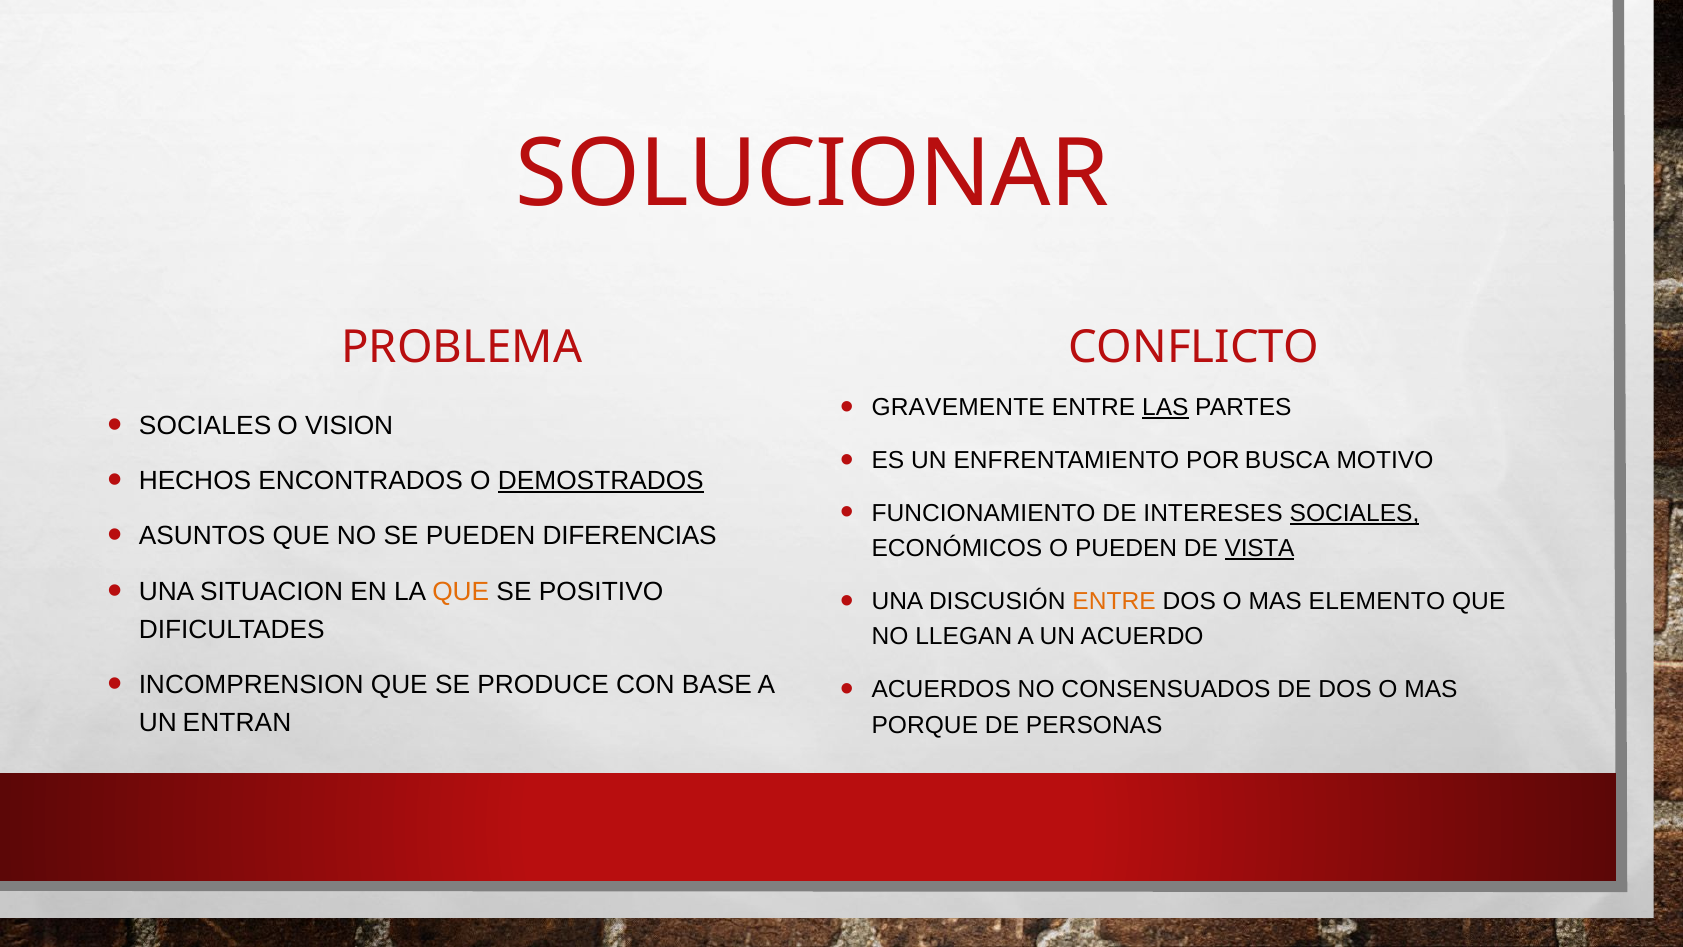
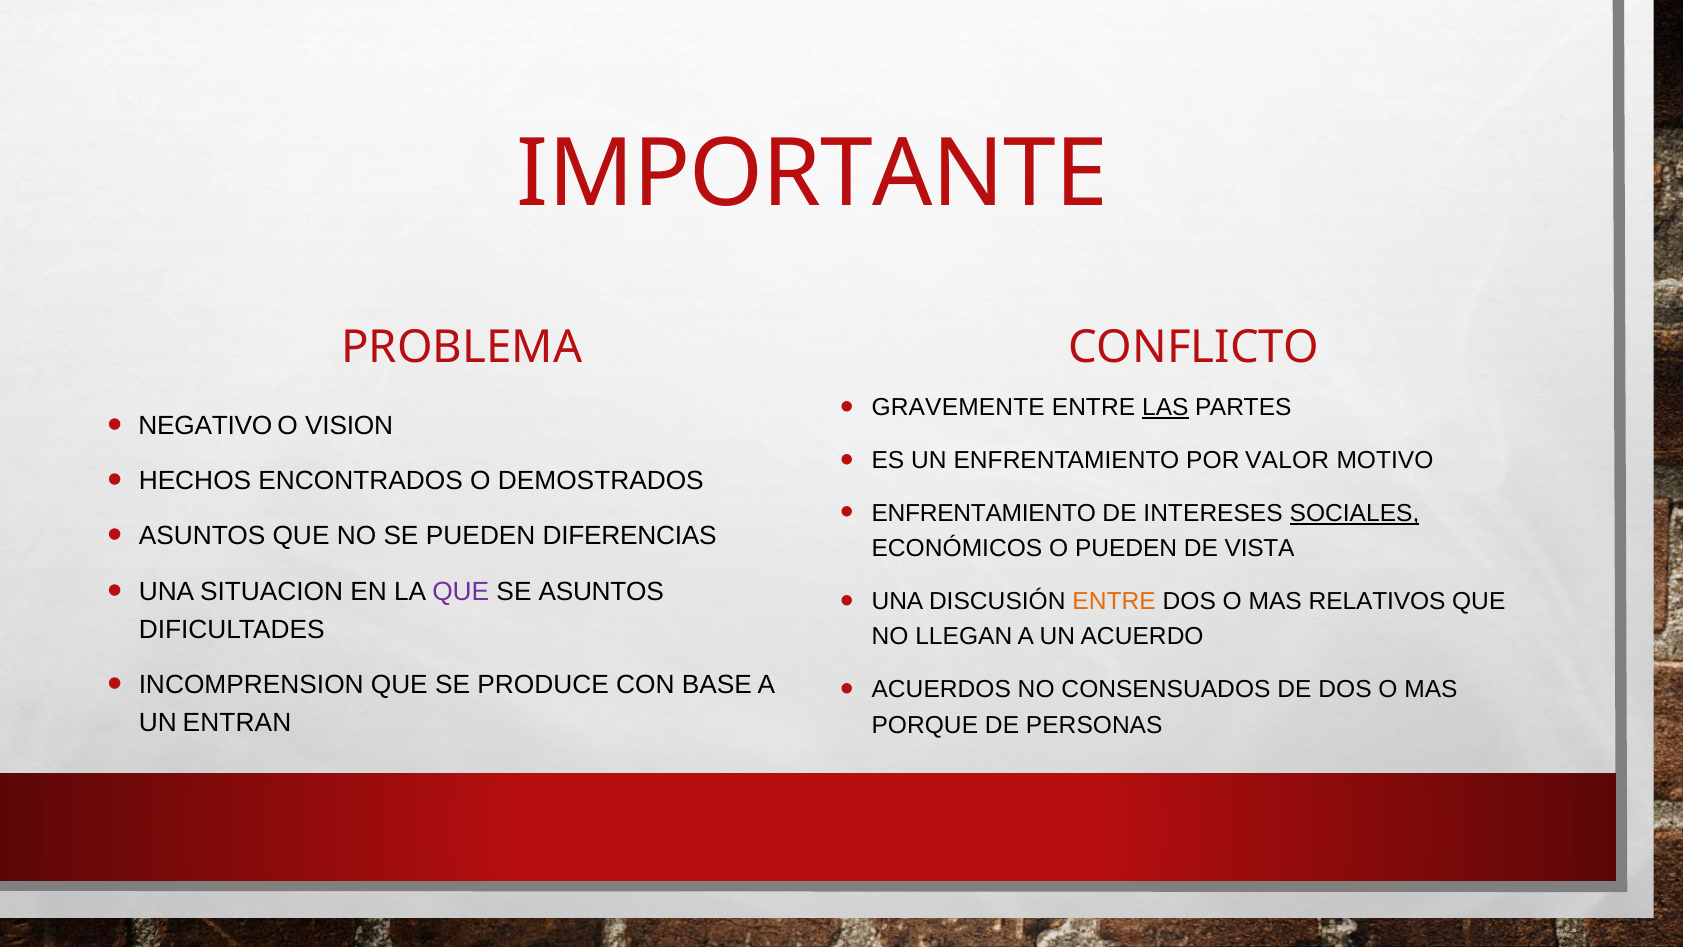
SOLUCIONAR: SOLUCIONAR -> IMPORTANTE
SOCIALES at (205, 425): SOCIALES -> NEGATIVO
BUSCA: BUSCA -> VALOR
DEMOSTRADOS underline: present -> none
FUNCIONAMIENTO at (984, 513): FUNCIONAMIENTO -> ENFRENTAMIENTO
VISTA underline: present -> none
QUE at (461, 591) colour: orange -> purple
SE POSITIVO: POSITIVO -> ASUNTOS
ELEMENTO: ELEMENTO -> RELATIVOS
